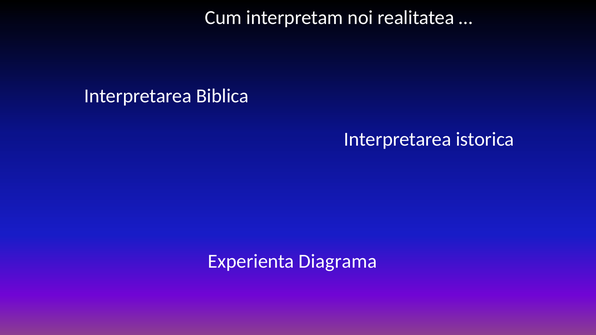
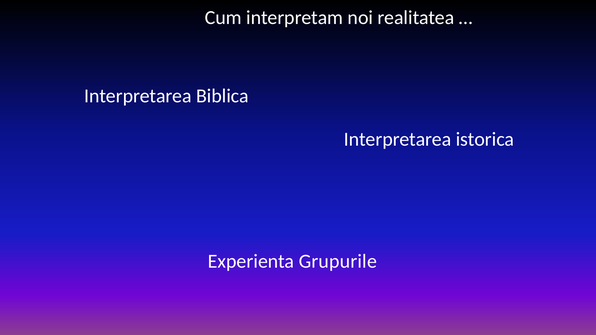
Diagrama: Diagrama -> Grupurile
